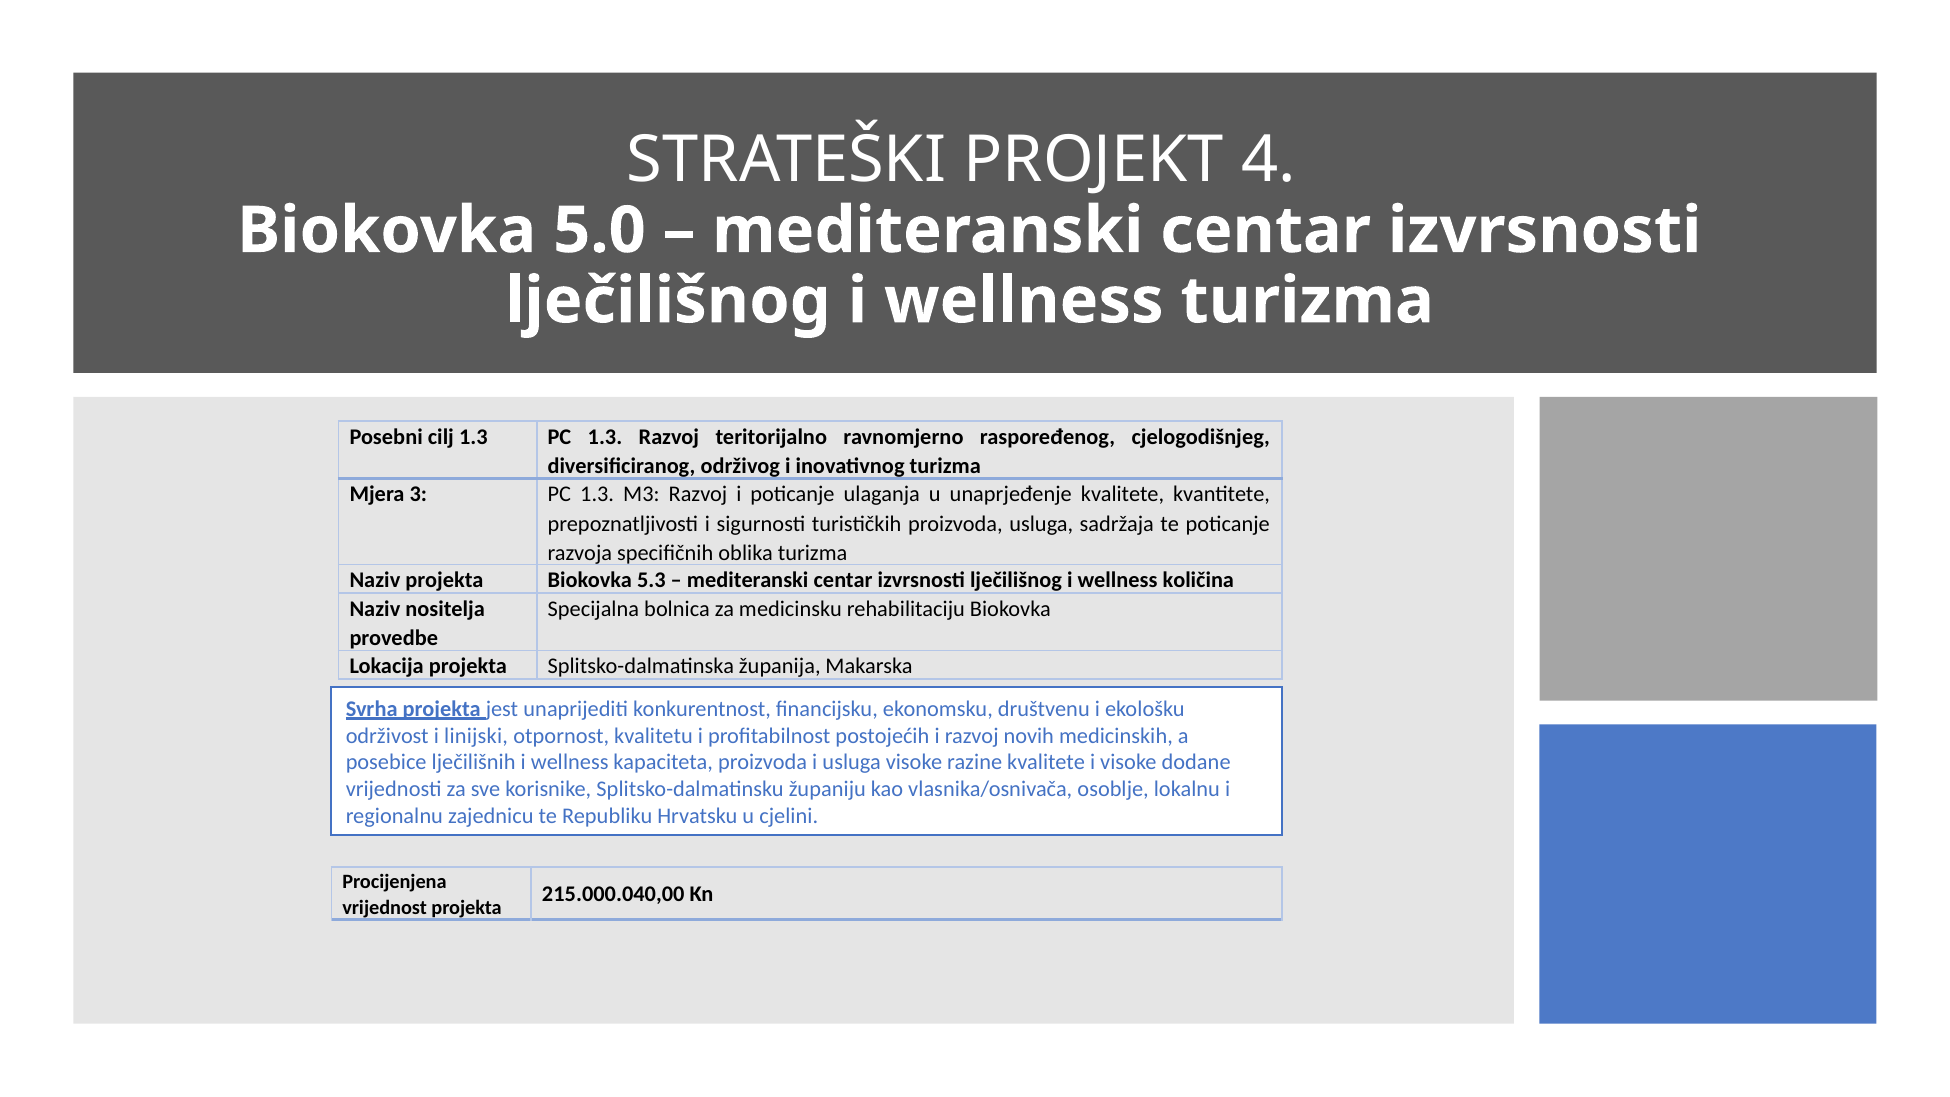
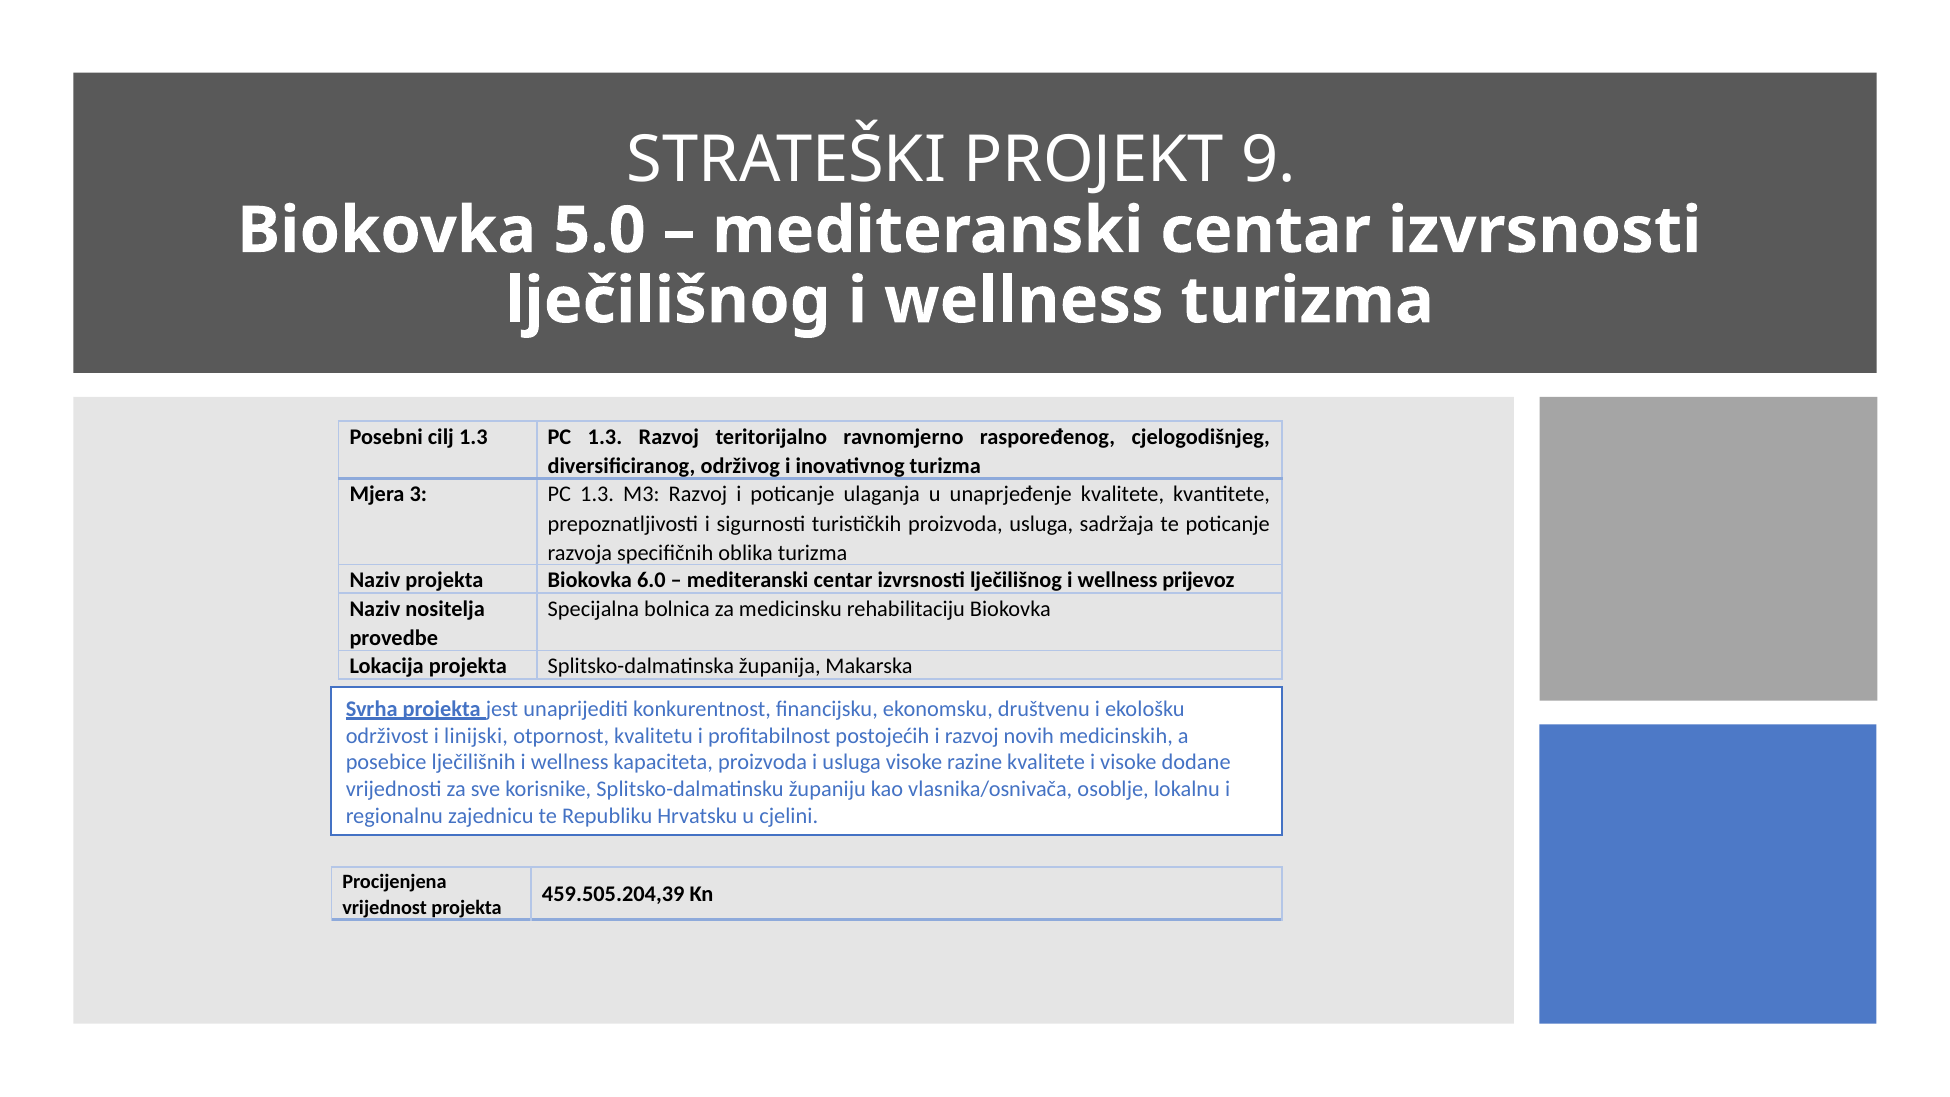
4: 4 -> 9
5.3: 5.3 -> 6.0
količina: količina -> prijevoz
215.000.040,00: 215.000.040,00 -> 459.505.204,39
